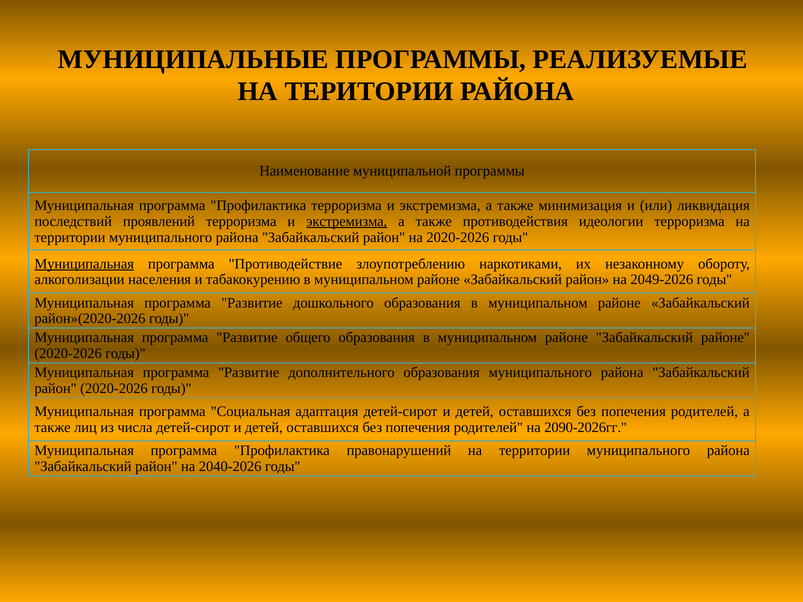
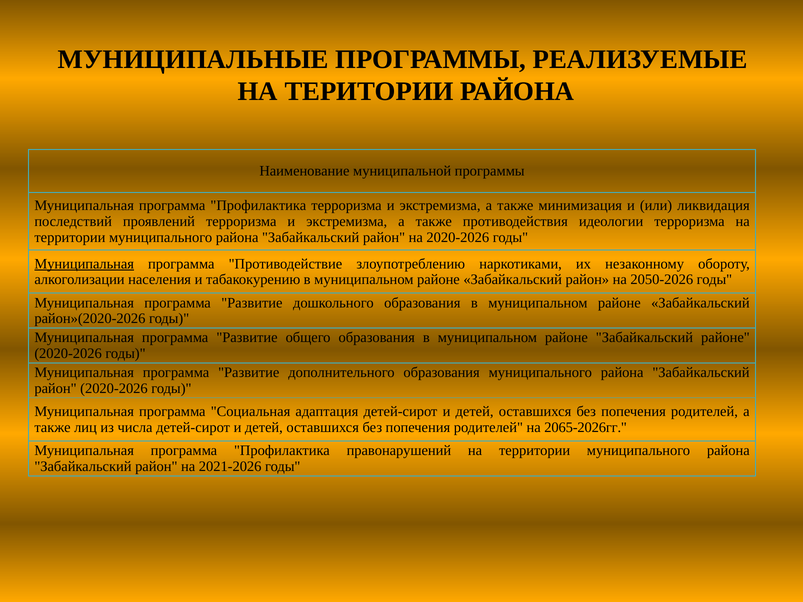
экстремизма at (347, 221) underline: present -> none
2049-2026: 2049-2026 -> 2050-2026
2090-2026гг: 2090-2026гг -> 2065-2026гг
2040-2026: 2040-2026 -> 2021-2026
